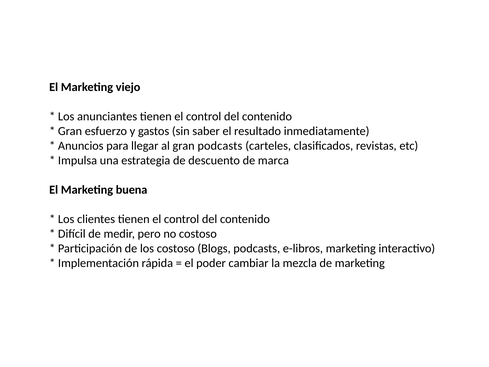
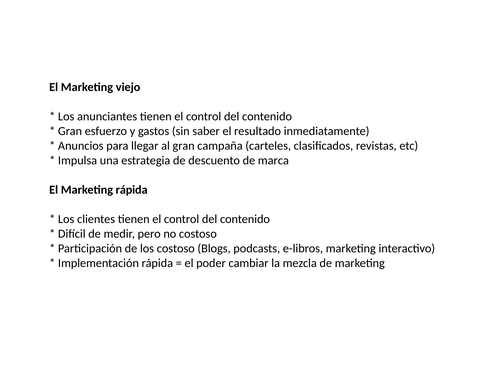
gran podcasts: podcasts -> campaña
Marketing buena: buena -> rápida
